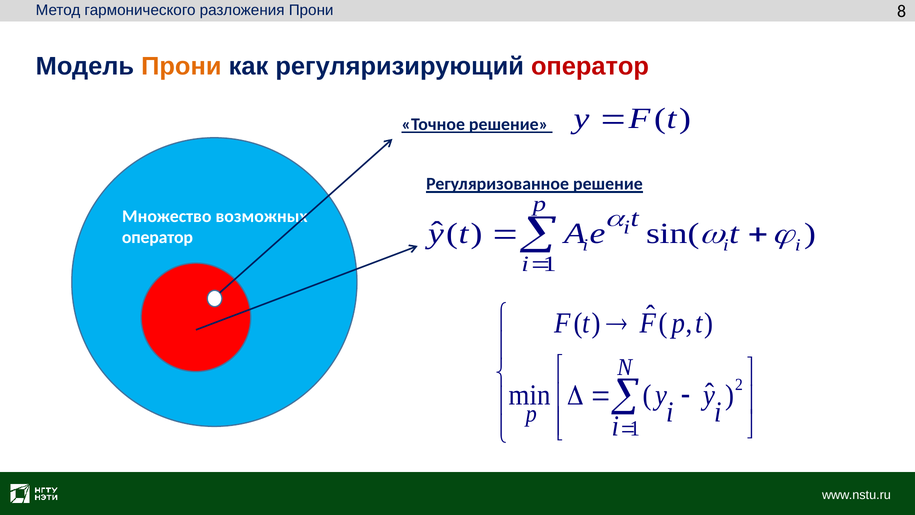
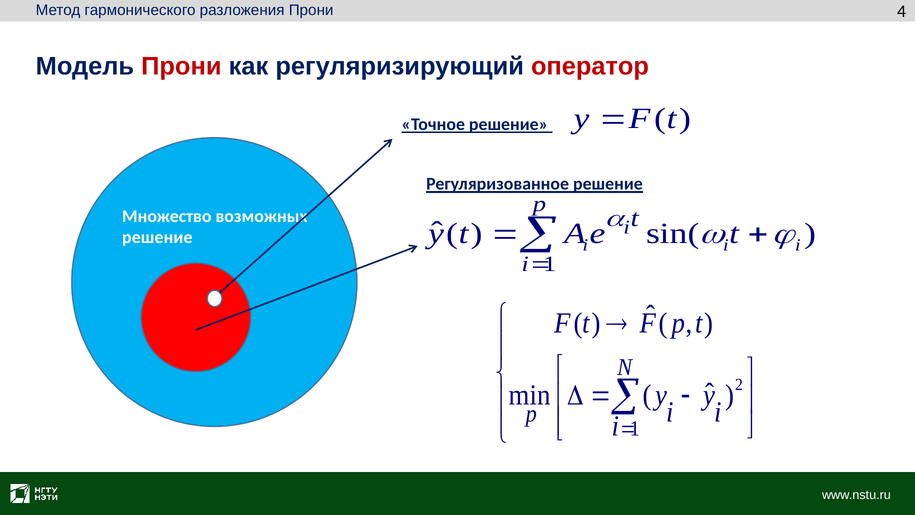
8: 8 -> 4
Прони at (181, 66) colour: orange -> red
оператор at (157, 237): оператор -> решение
